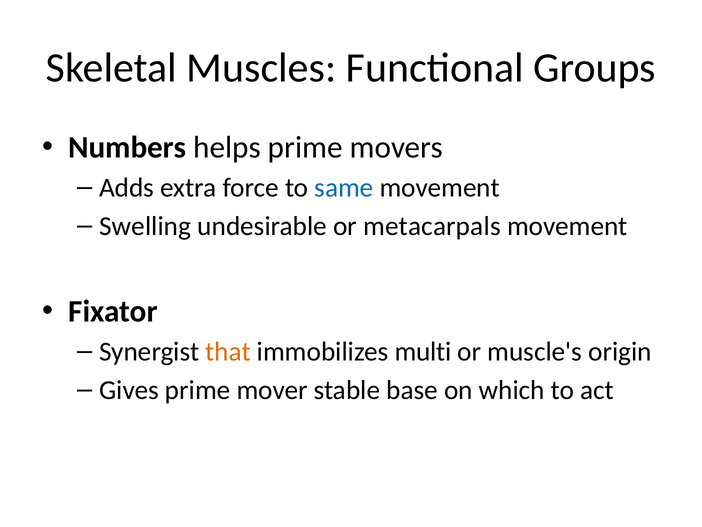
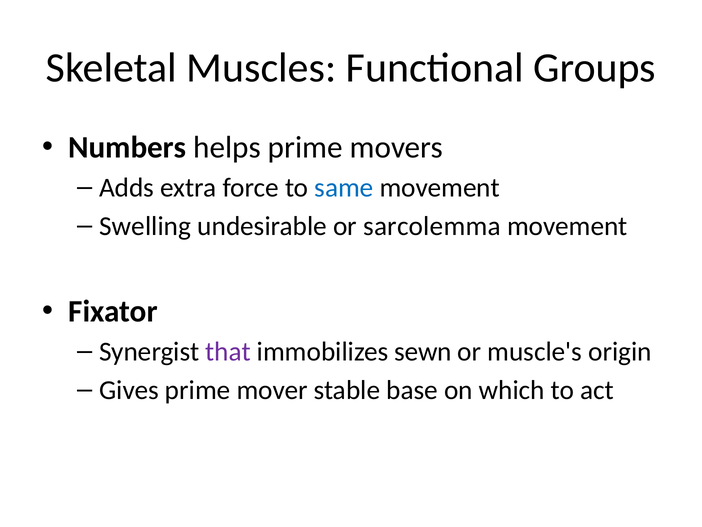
metacarpals: metacarpals -> sarcolemma
that colour: orange -> purple
multi: multi -> sewn
